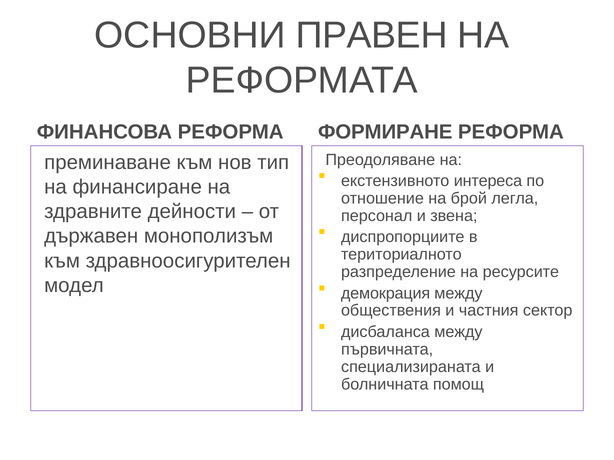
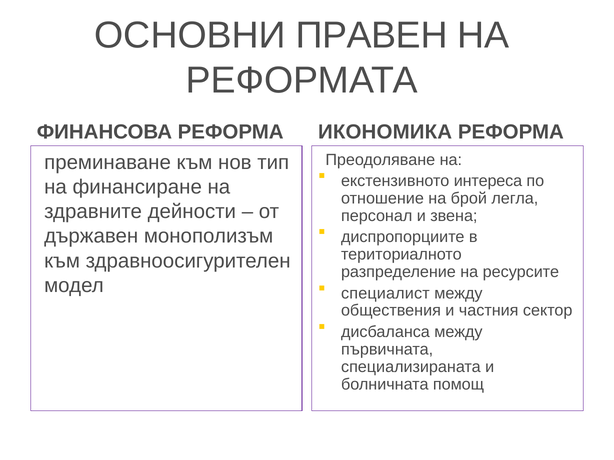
ФОРМИРАНЕ: ФОРМИРАНЕ -> ИКОНОМИКА
демокрация: демокрация -> специалист
